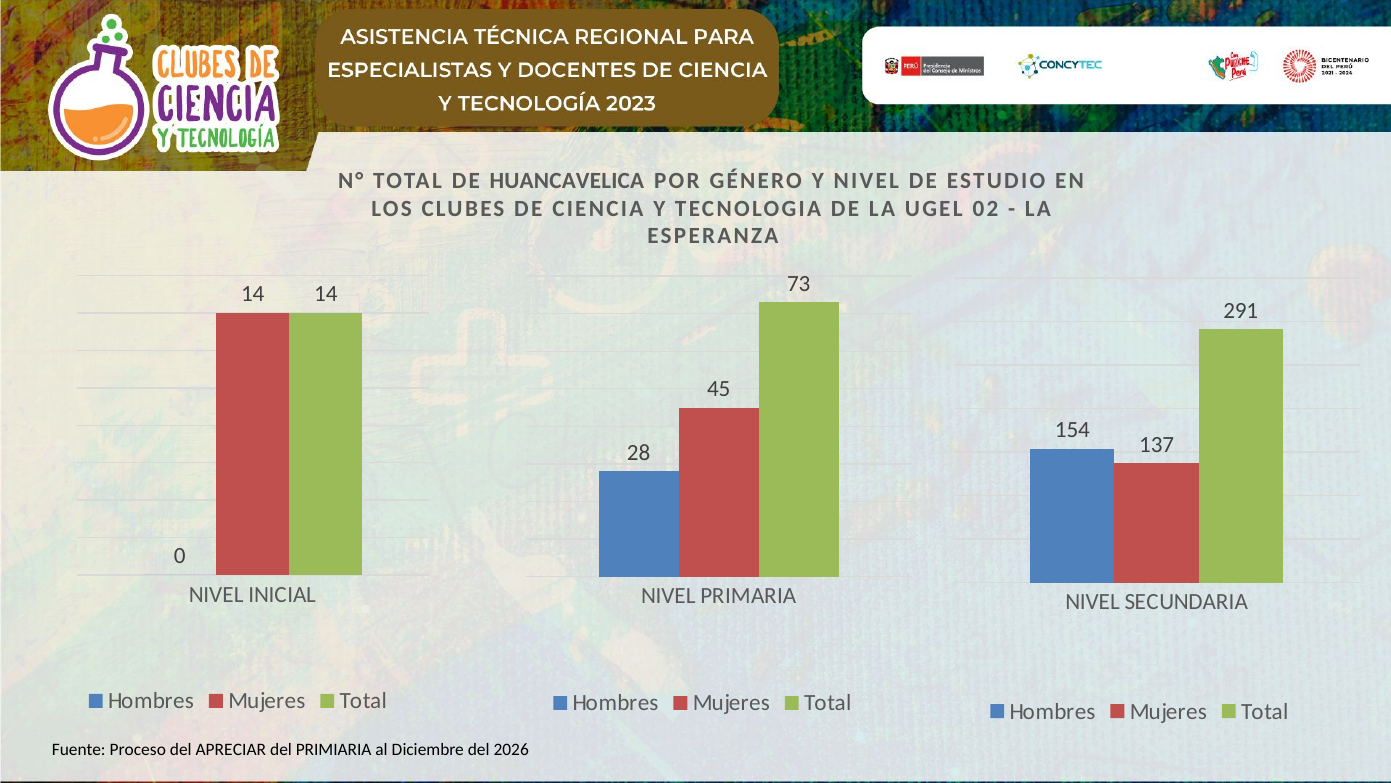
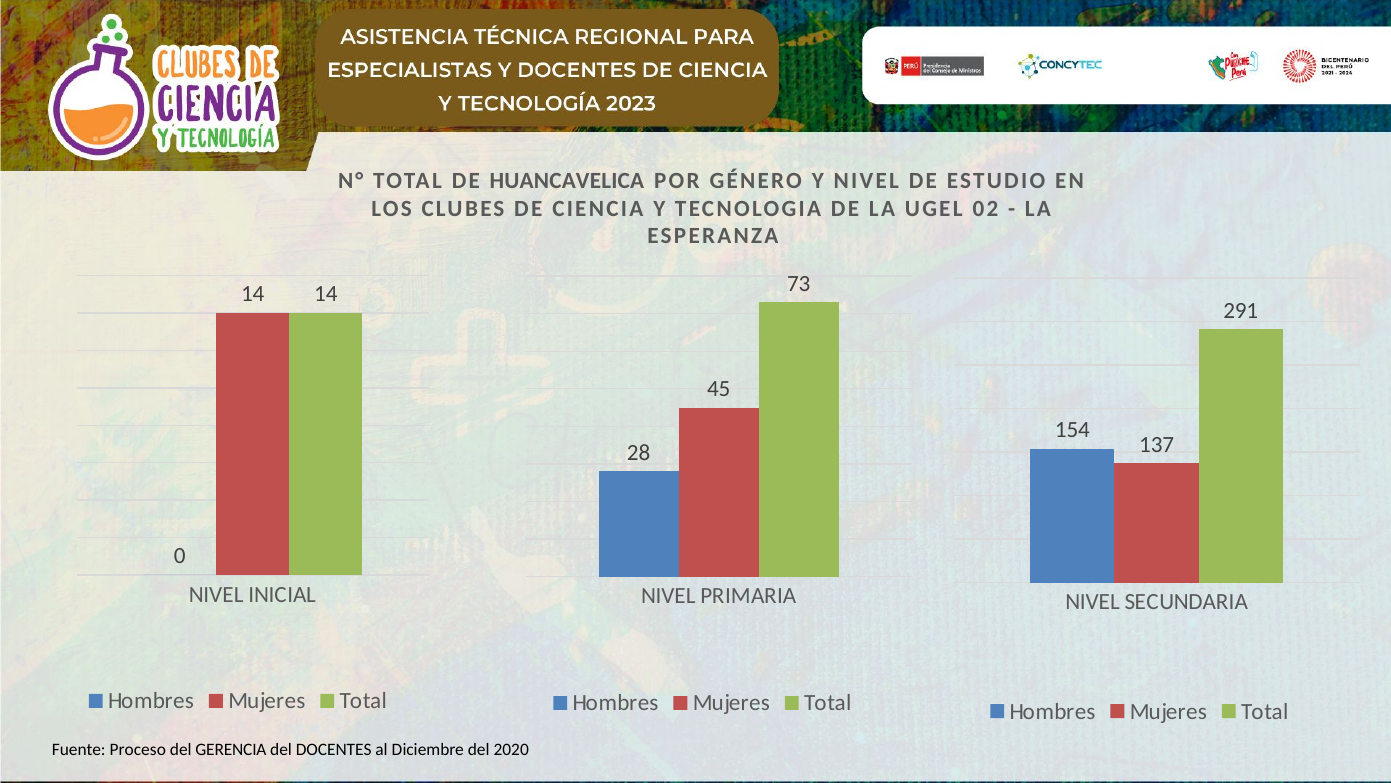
APRECIAR: APRECIAR -> GERENCIA
PRIMIARIA: PRIMIARIA -> DOCENTES
2026: 2026 -> 2020
